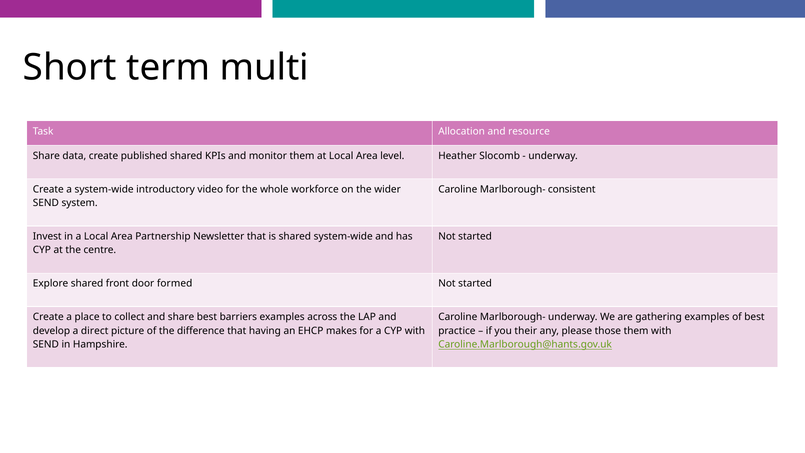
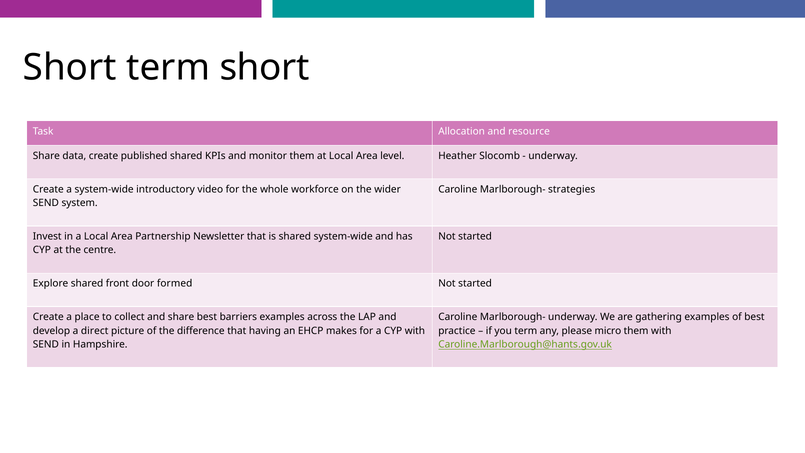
term multi: multi -> short
consistent: consistent -> strategies
you their: their -> term
those: those -> micro
